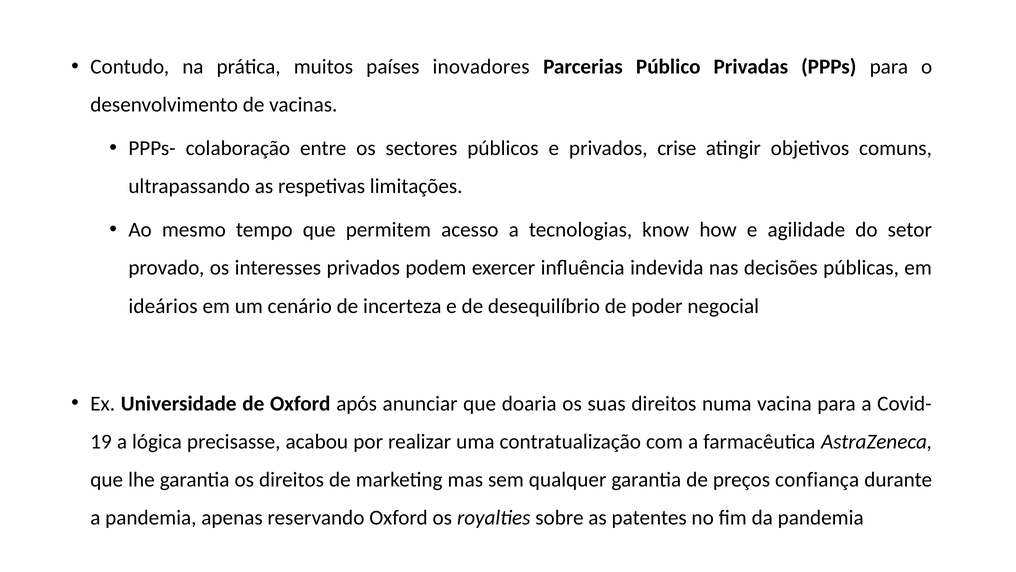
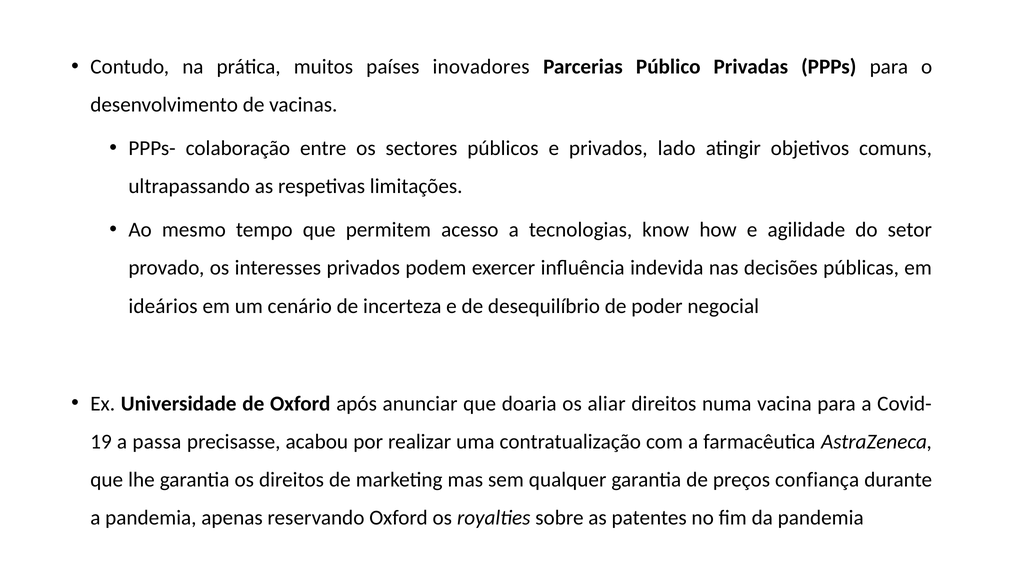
crise: crise -> lado
suas: suas -> aliar
lógica: lógica -> passa
